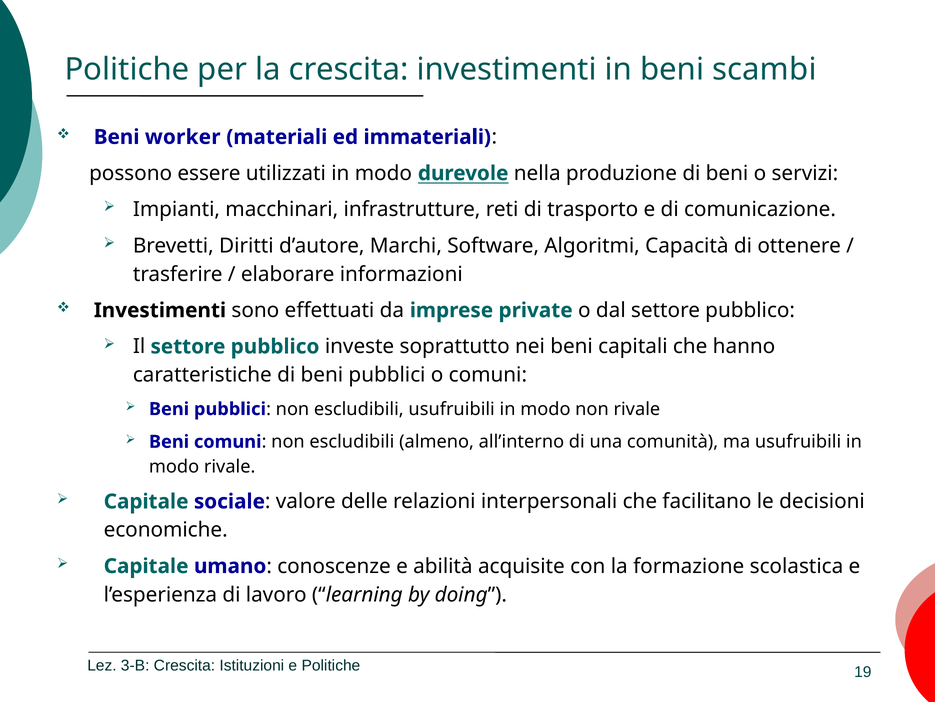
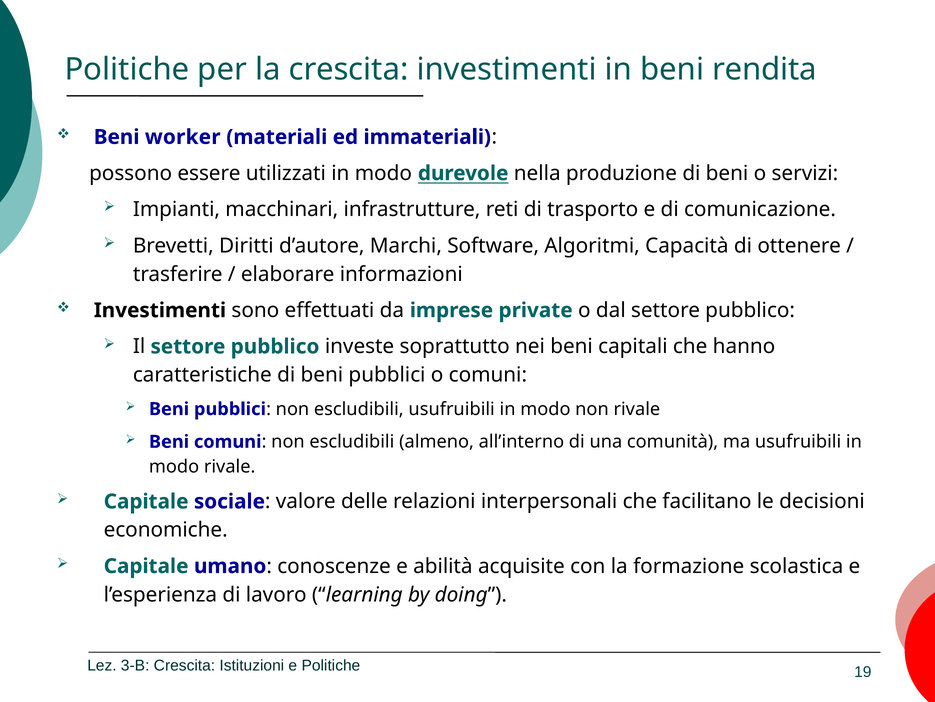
scambi: scambi -> rendita
